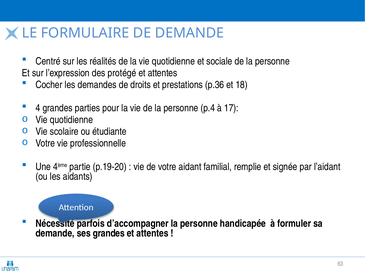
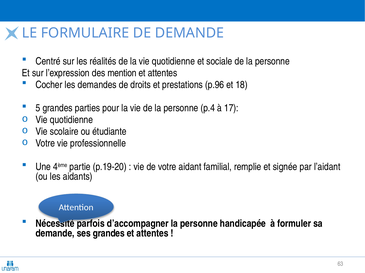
protégé: protégé -> mention
p.36: p.36 -> p.96
4: 4 -> 5
